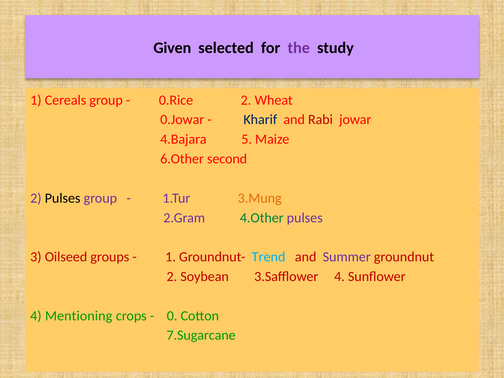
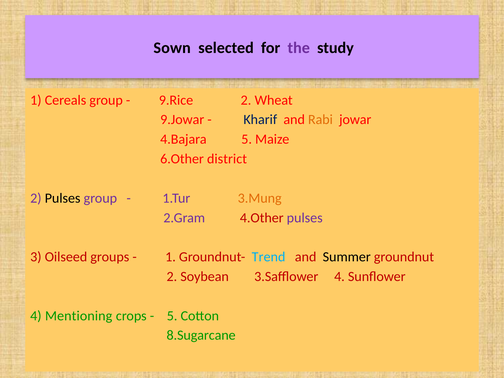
Given: Given -> Sown
0.Rice: 0.Rice -> 9.Rice
0.Jowar: 0.Jowar -> 9.Jowar
Rabi colour: red -> orange
second: second -> district
4.Other colour: green -> red
Summer colour: purple -> black
0 at (172, 316): 0 -> 5
7.Sugarcane: 7.Sugarcane -> 8.Sugarcane
